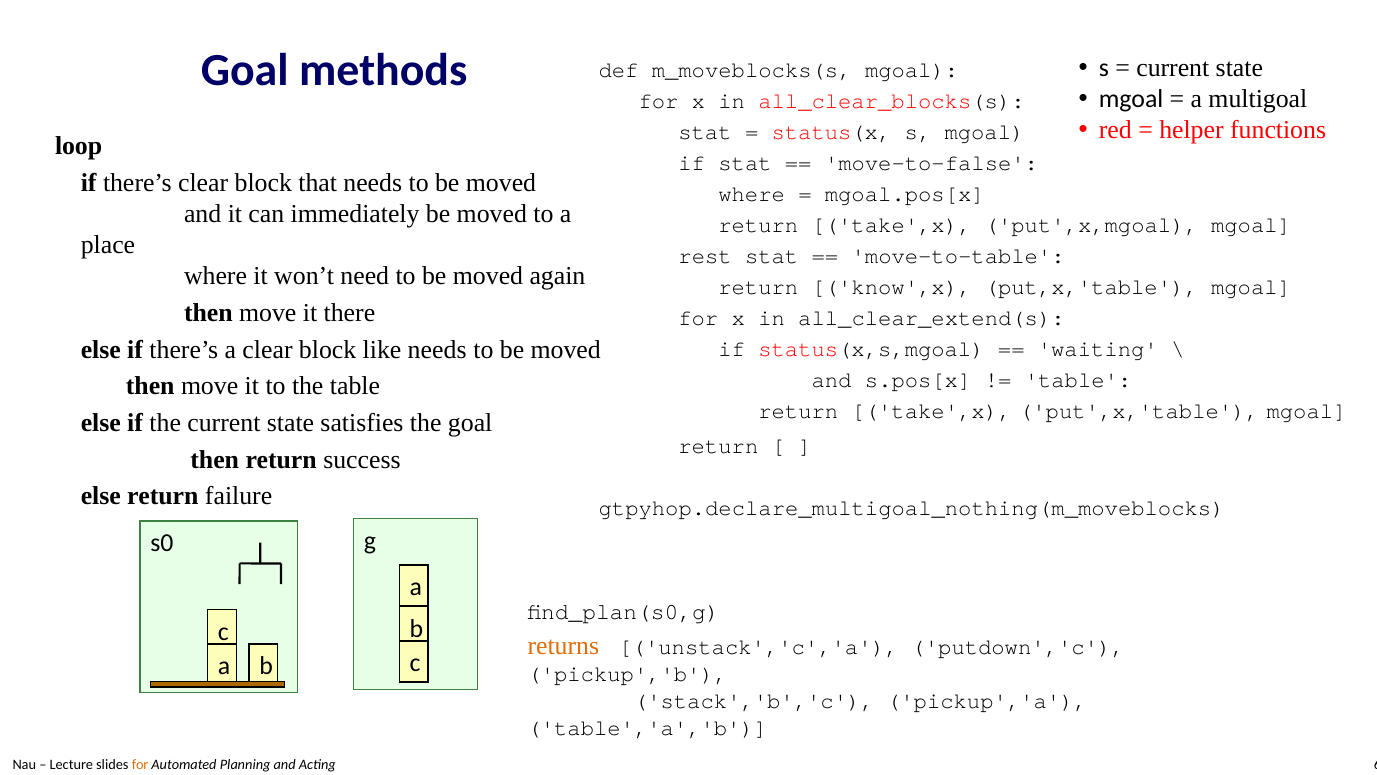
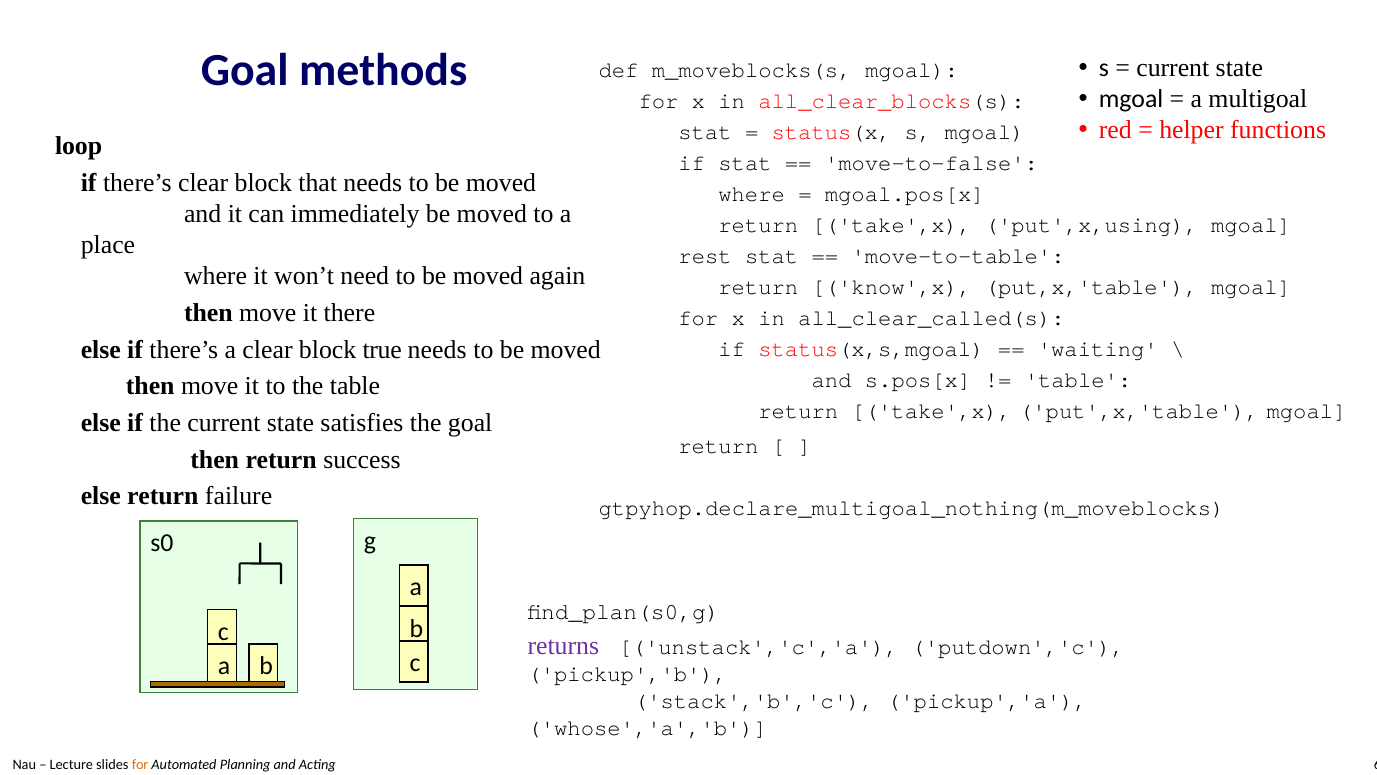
put',x,mgoal: put',x,mgoal -> put',x,using
all_clear_extend(s: all_clear_extend(s -> all_clear_called(s
like: like -> true
returns colour: orange -> purple
table','a','b: table','a','b -> whose','a','b
